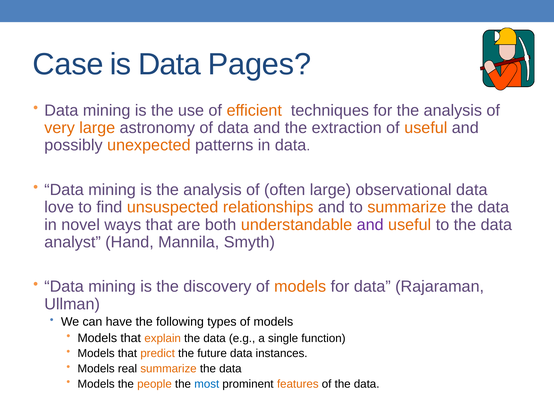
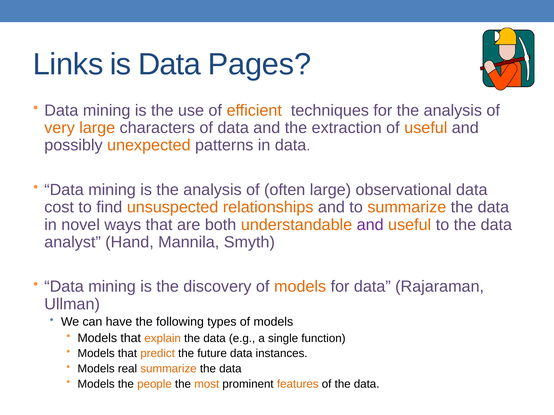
Case: Case -> Links
astronomy: astronomy -> characters
love: love -> cost
most colour: blue -> orange
